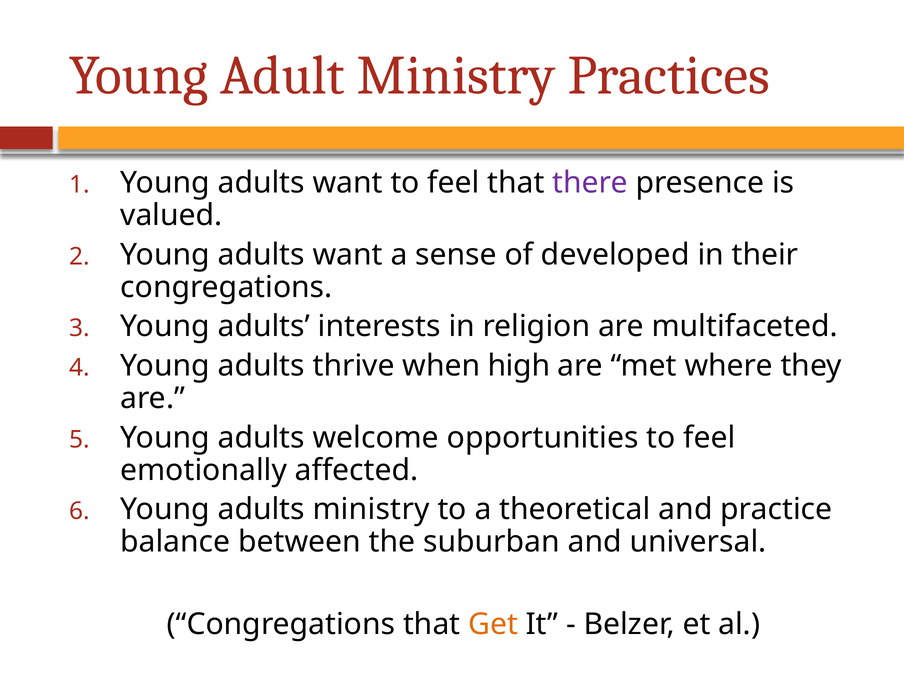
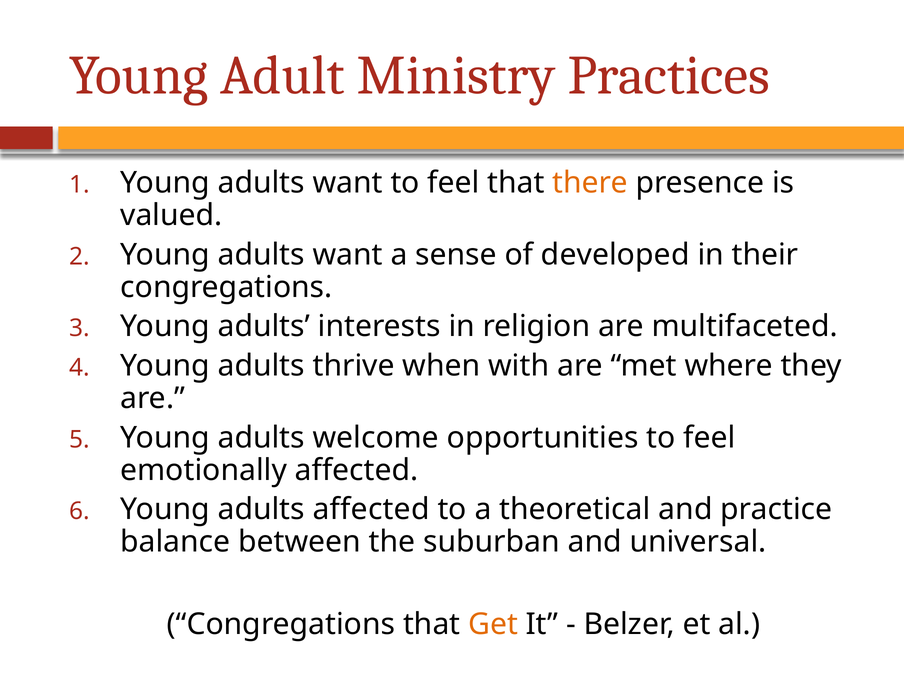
there colour: purple -> orange
high: high -> with
adults ministry: ministry -> affected
